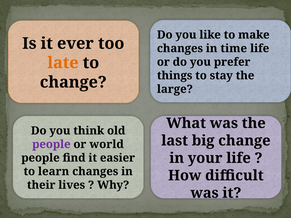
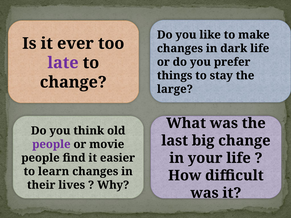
time: time -> dark
late colour: orange -> purple
world: world -> movie
